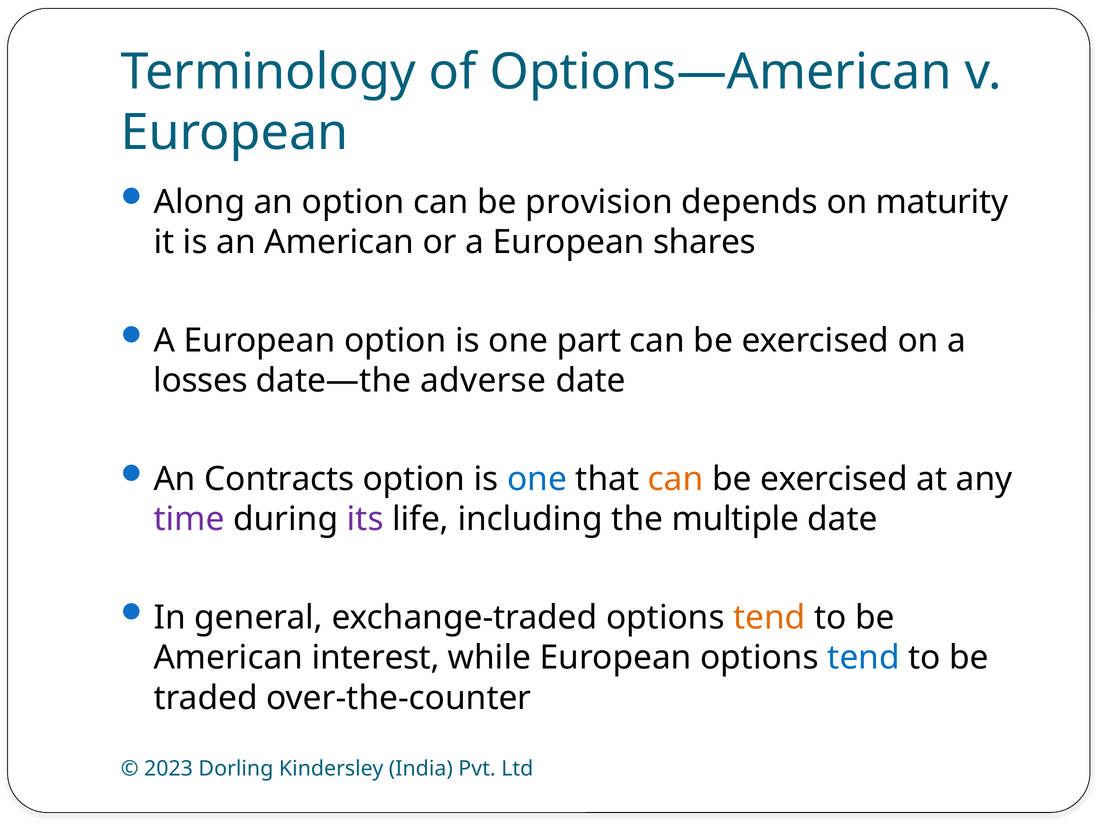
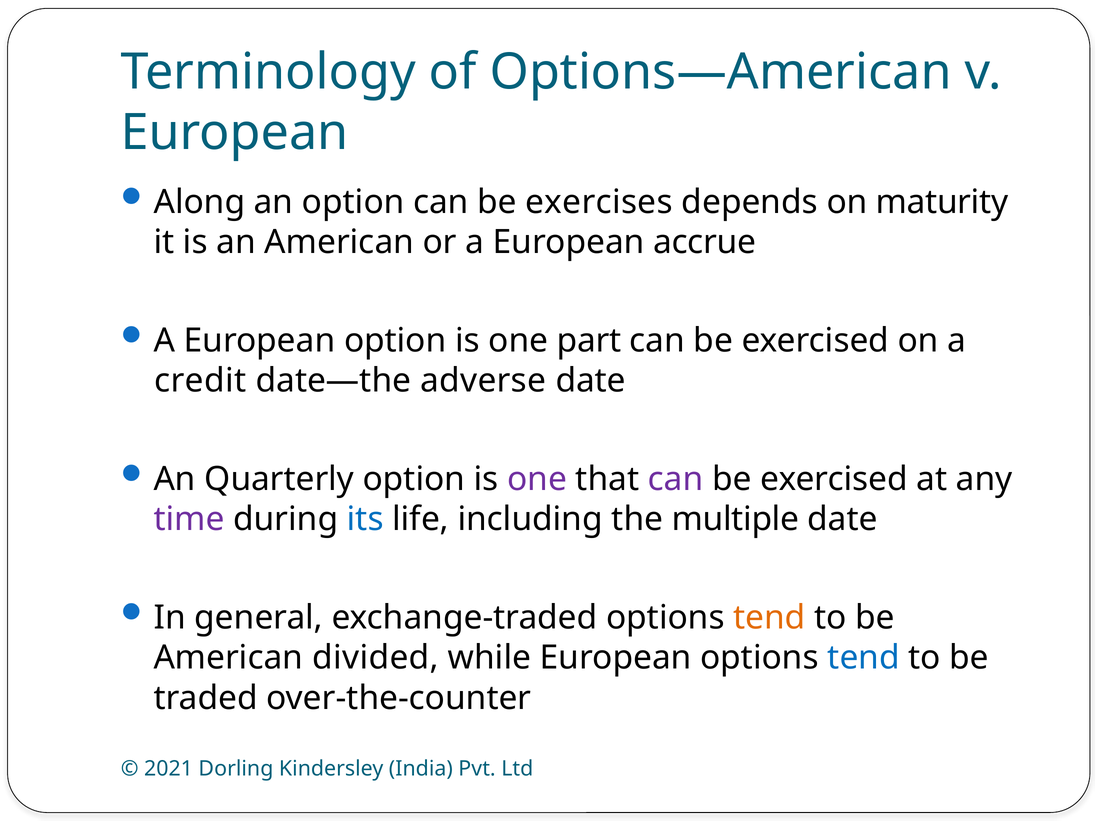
provision: provision -> exercises
shares: shares -> accrue
losses: losses -> credit
Contracts: Contracts -> Quarterly
one at (537, 479) colour: blue -> purple
can at (676, 479) colour: orange -> purple
its colour: purple -> blue
interest: interest -> divided
2023: 2023 -> 2021
